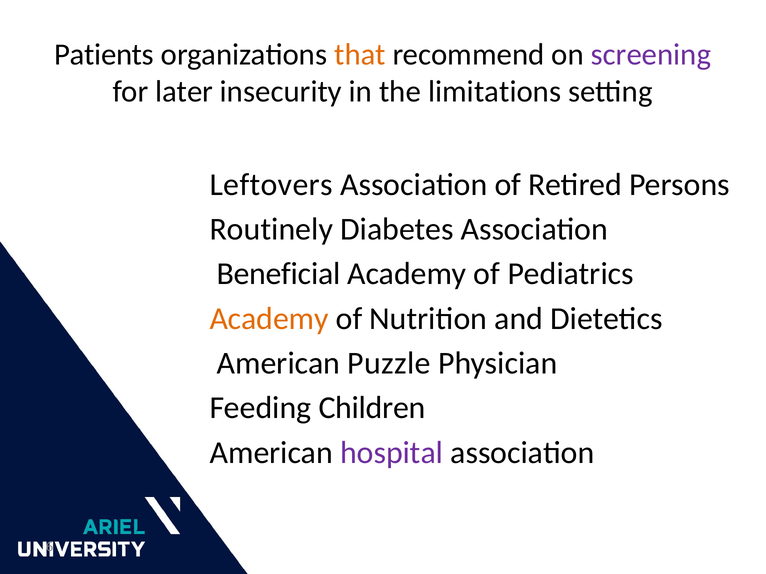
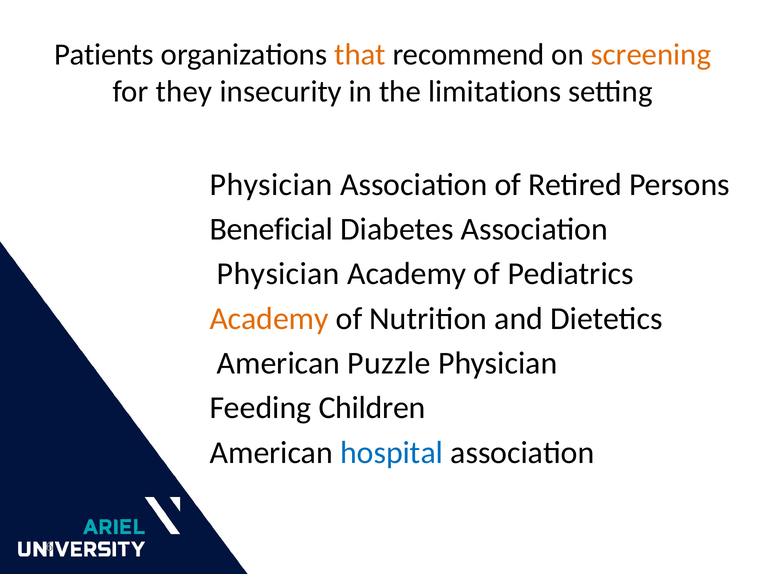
screening colour: purple -> orange
later: later -> they
Leftovers at (271, 185): Leftovers -> Physician
Routinely: Routinely -> Beneficial
Beneficial at (279, 274): Beneficial -> Physician
hospital colour: purple -> blue
